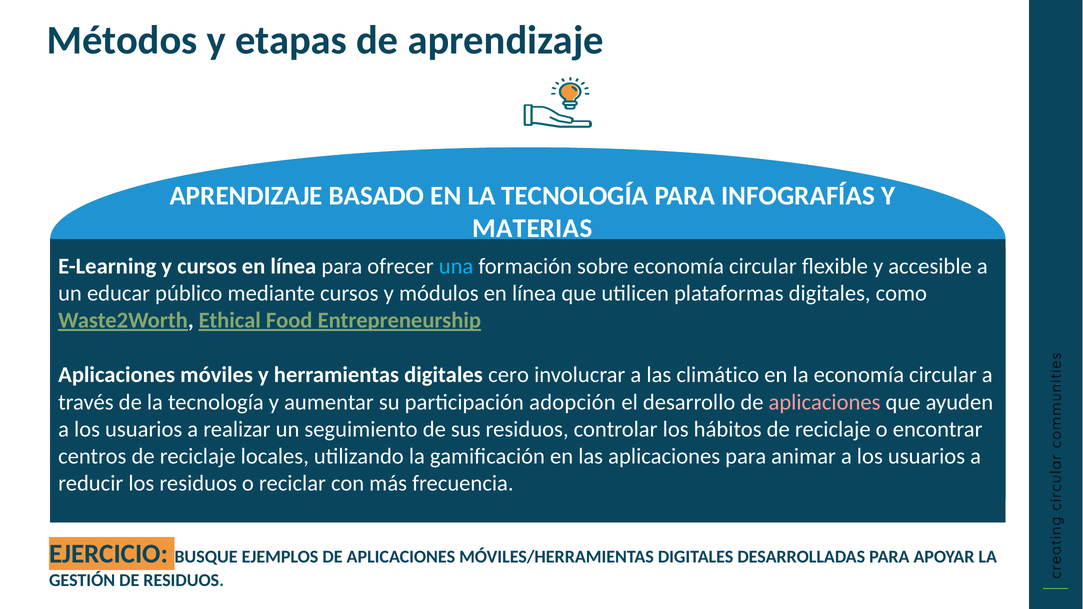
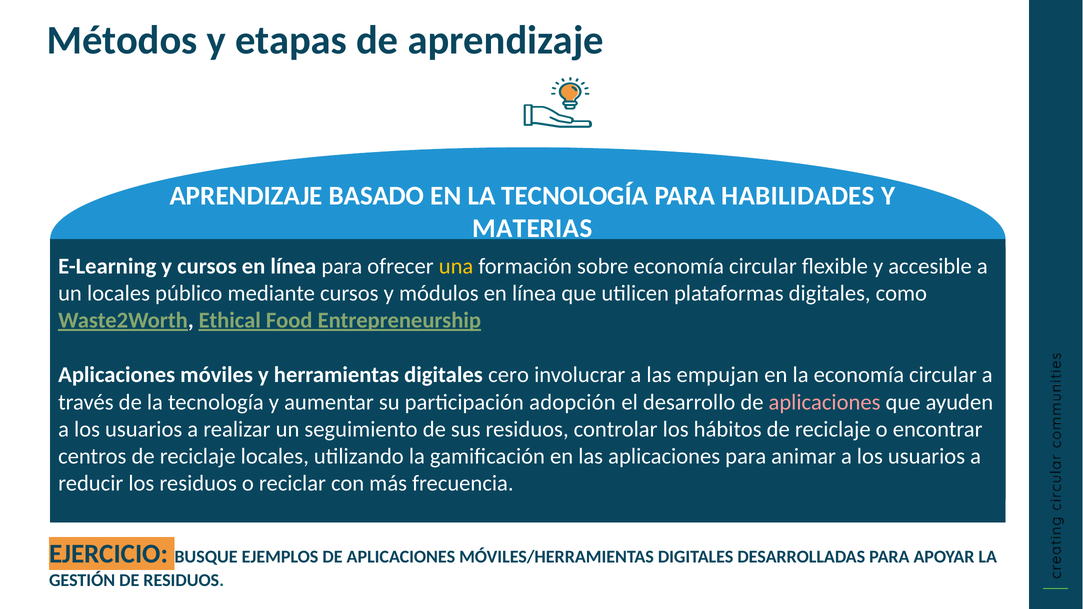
INFOGRAFÍAS: INFOGRAFÍAS -> HABILIDADES
una colour: light blue -> yellow
un educar: educar -> locales
climático: climático -> empujan
